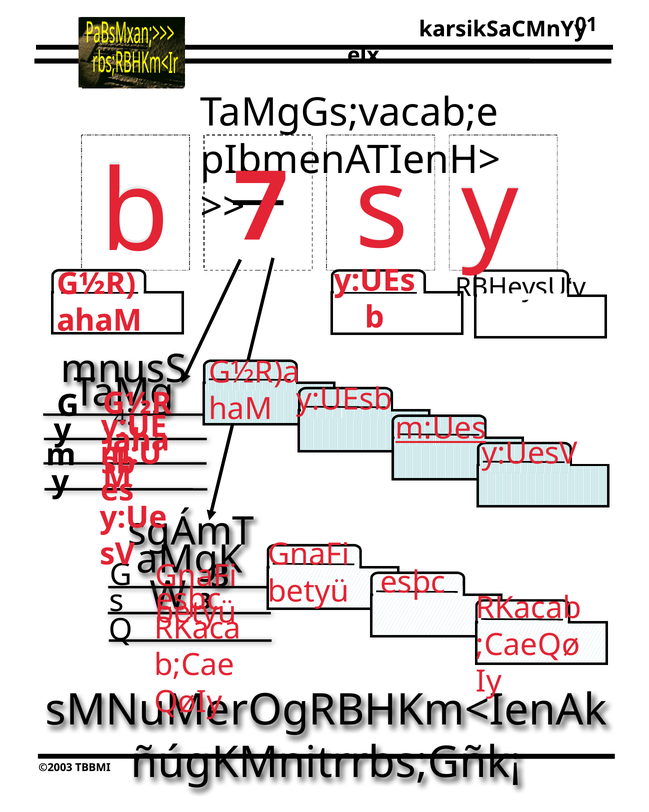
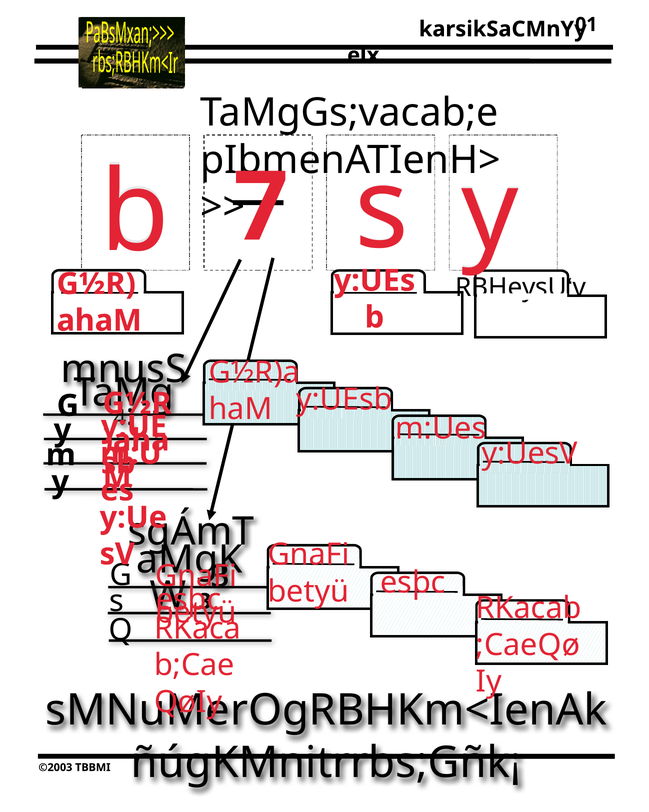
m:Ues underline: present -> none
